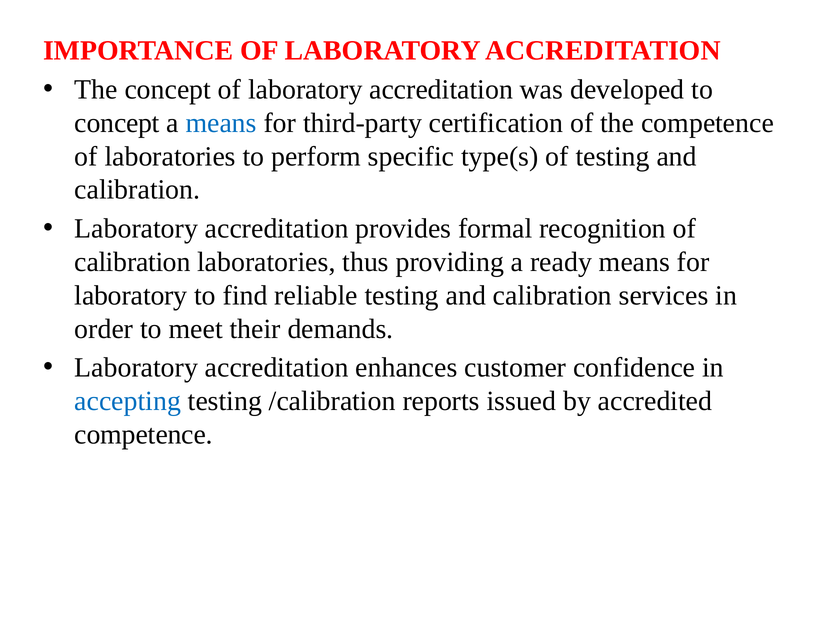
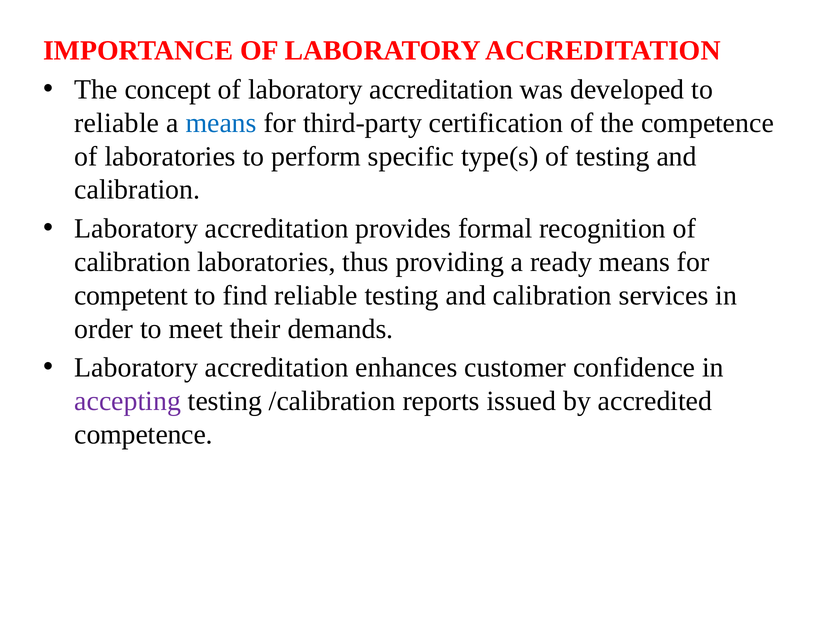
concept at (117, 123): concept -> reliable
laboratory at (131, 296): laboratory -> competent
accepting colour: blue -> purple
